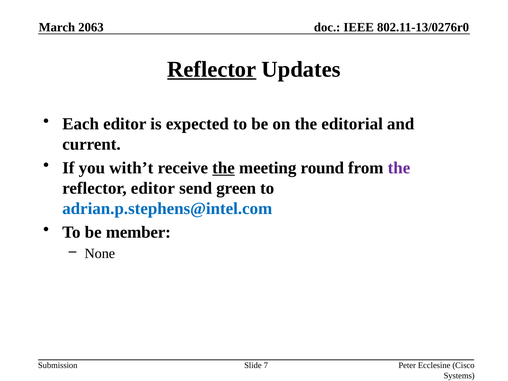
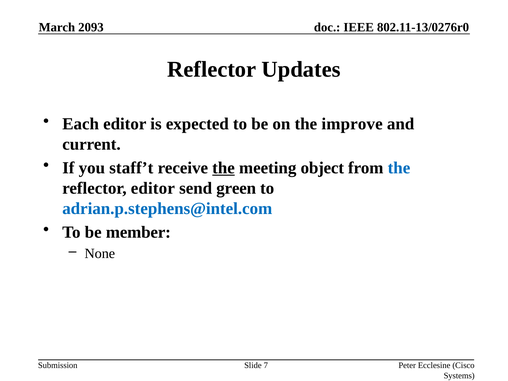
2063: 2063 -> 2093
Reflector at (212, 69) underline: present -> none
editorial: editorial -> improve
with’t: with’t -> staff’t
round: round -> object
the at (399, 168) colour: purple -> blue
